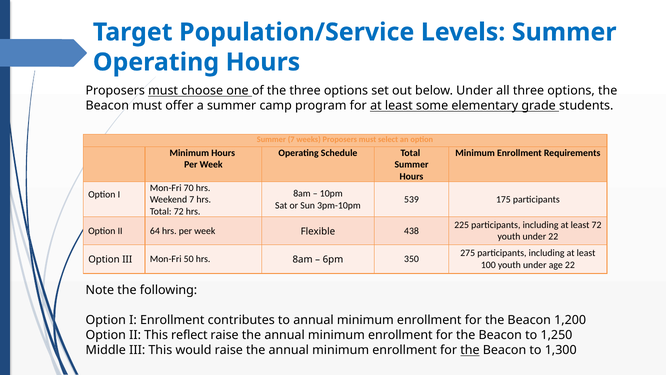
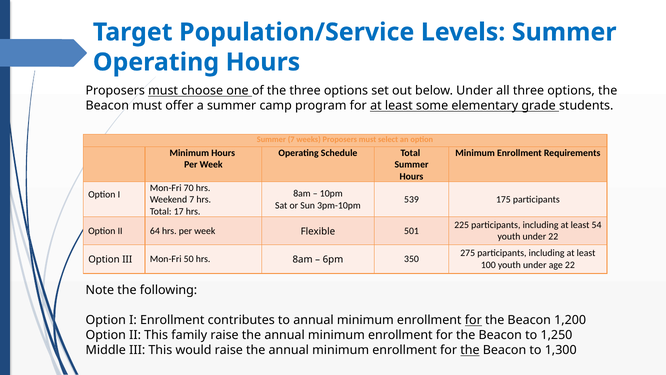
Total 72: 72 -> 17
least 72: 72 -> 54
438: 438 -> 501
for at (473, 320) underline: none -> present
reflect: reflect -> family
